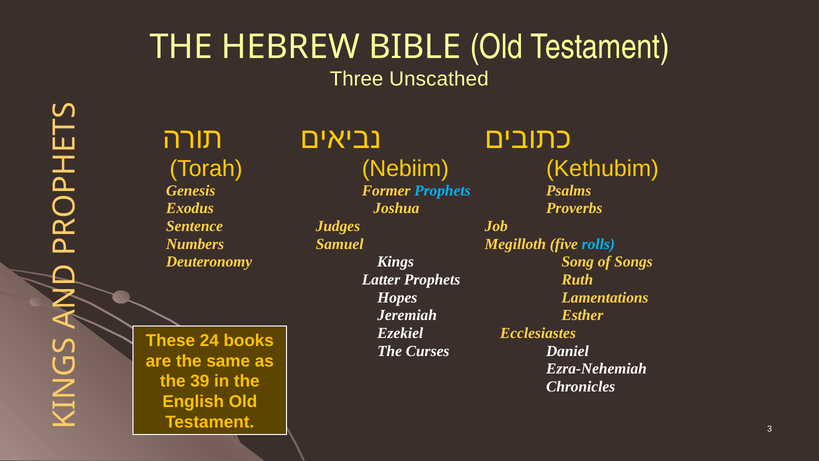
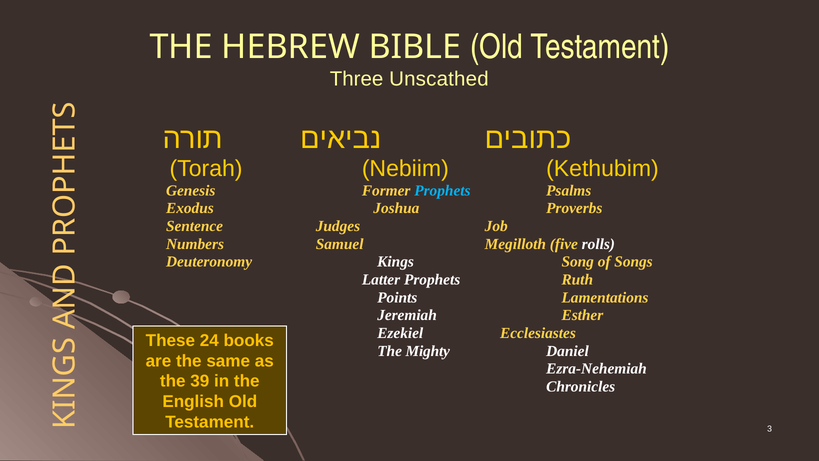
rolls colour: light blue -> white
Hopes: Hopes -> Points
Curses: Curses -> Mighty
